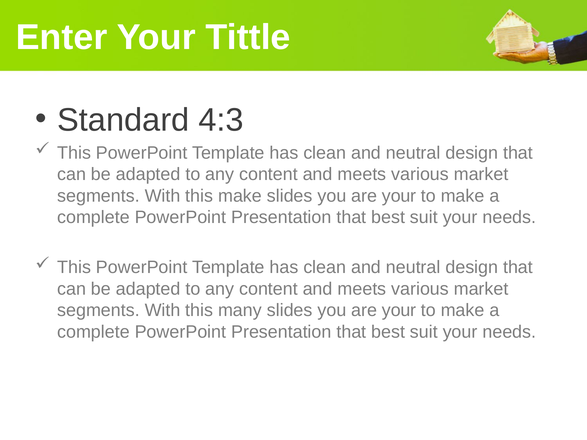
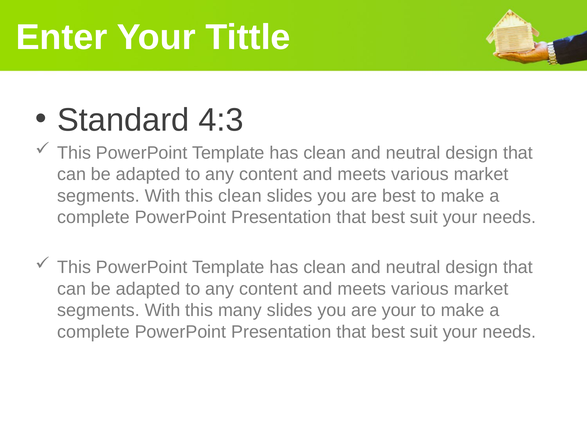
this make: make -> clean
your at (399, 196): your -> best
